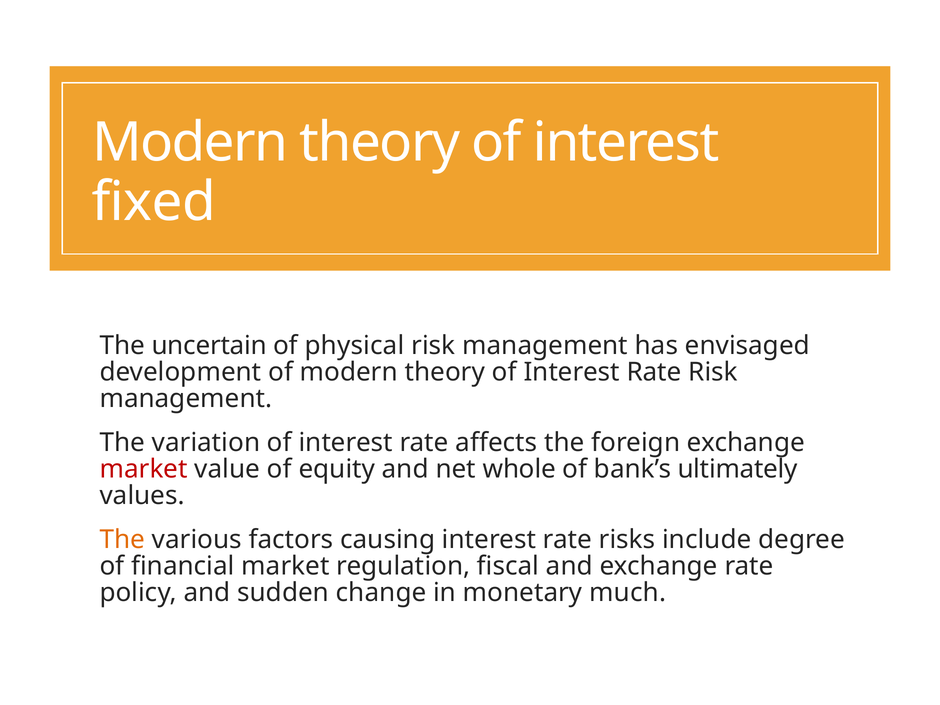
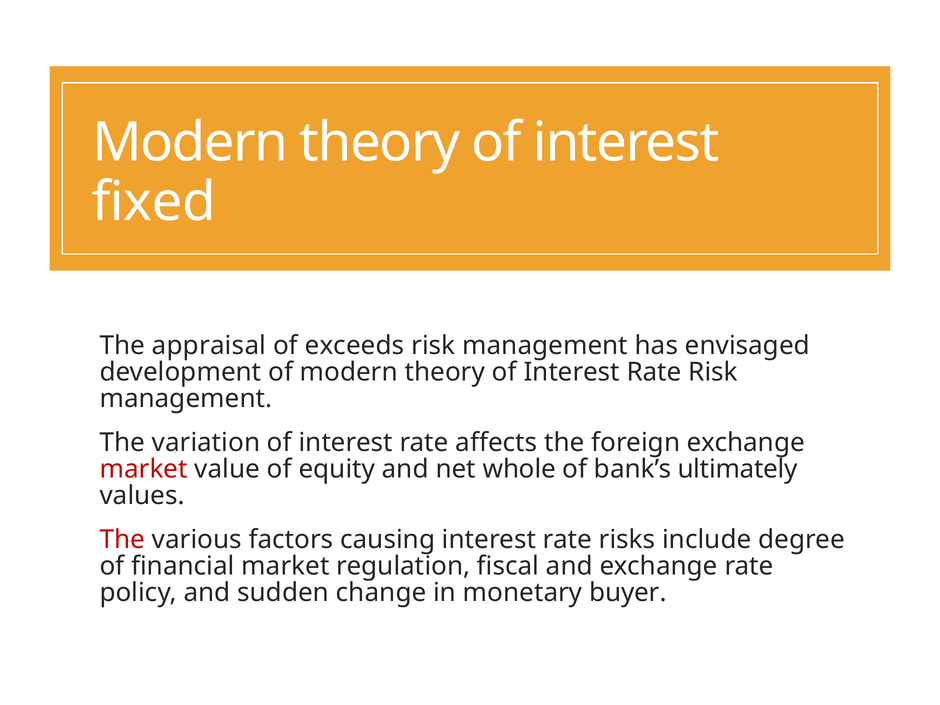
uncertain: uncertain -> appraisal
physical: physical -> exceeds
The at (122, 539) colour: orange -> red
much: much -> buyer
